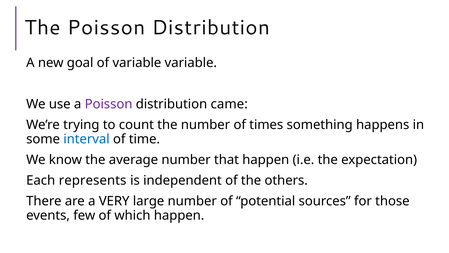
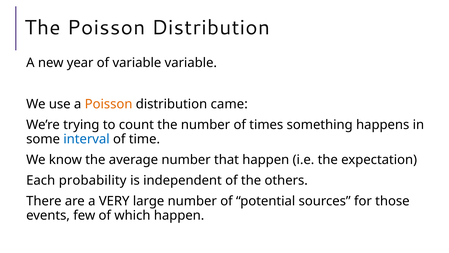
goal: goal -> year
Poisson at (109, 104) colour: purple -> orange
represents: represents -> probability
